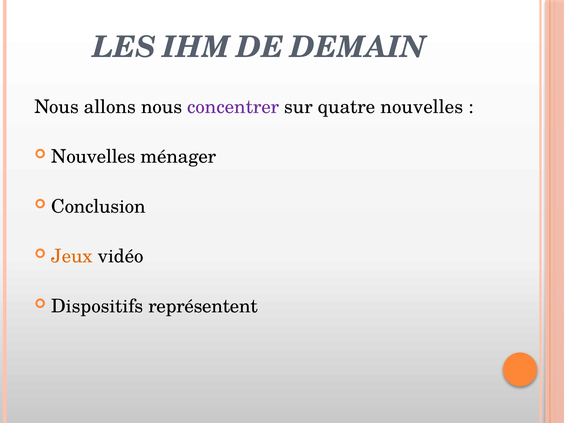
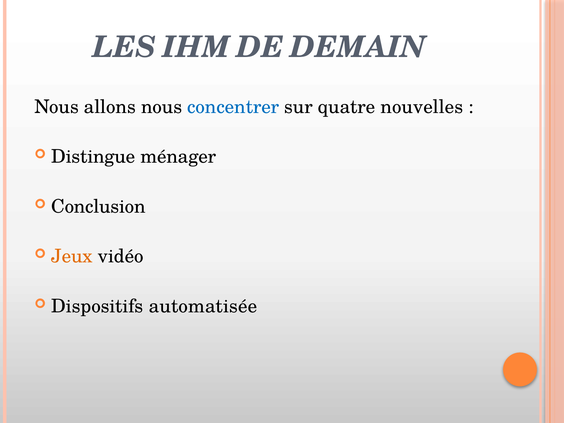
concentrer colour: purple -> blue
Nouvelles at (93, 157): Nouvelles -> Distingue
représentent: représentent -> automatisée
